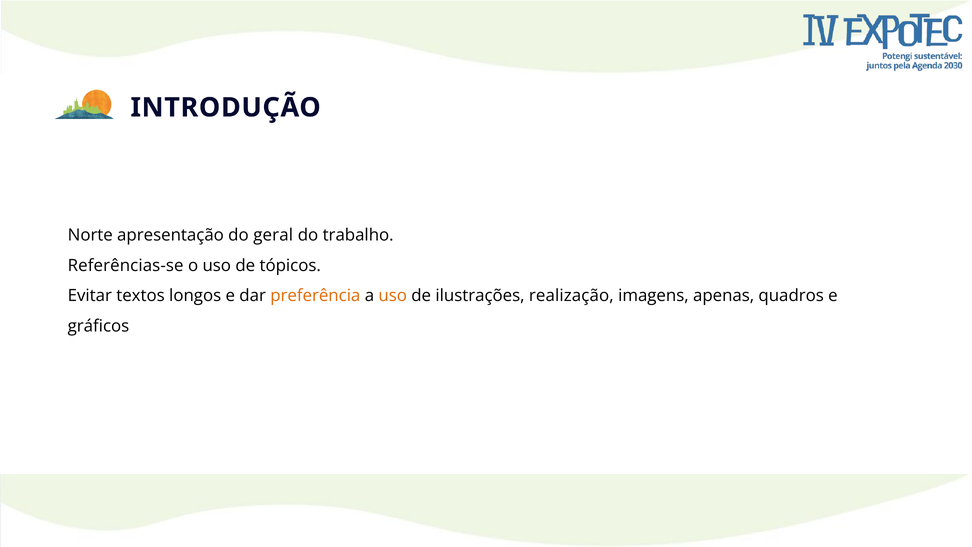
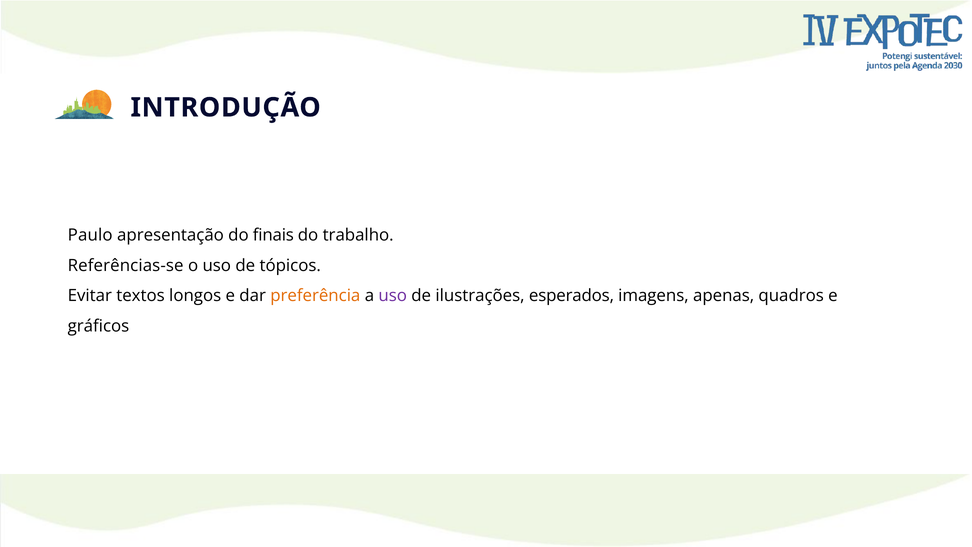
Norte: Norte -> Paulo
geral: geral -> finais
uso at (393, 296) colour: orange -> purple
realização: realização -> esperados
